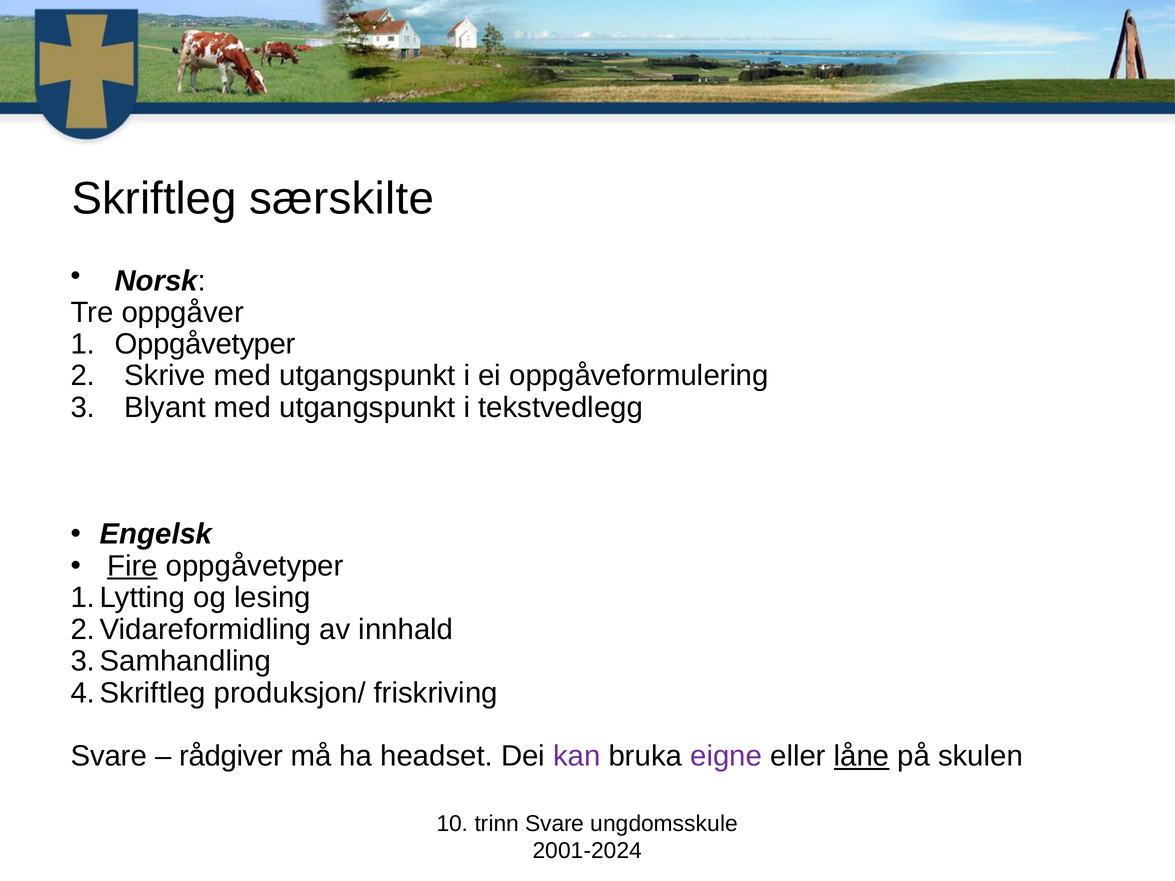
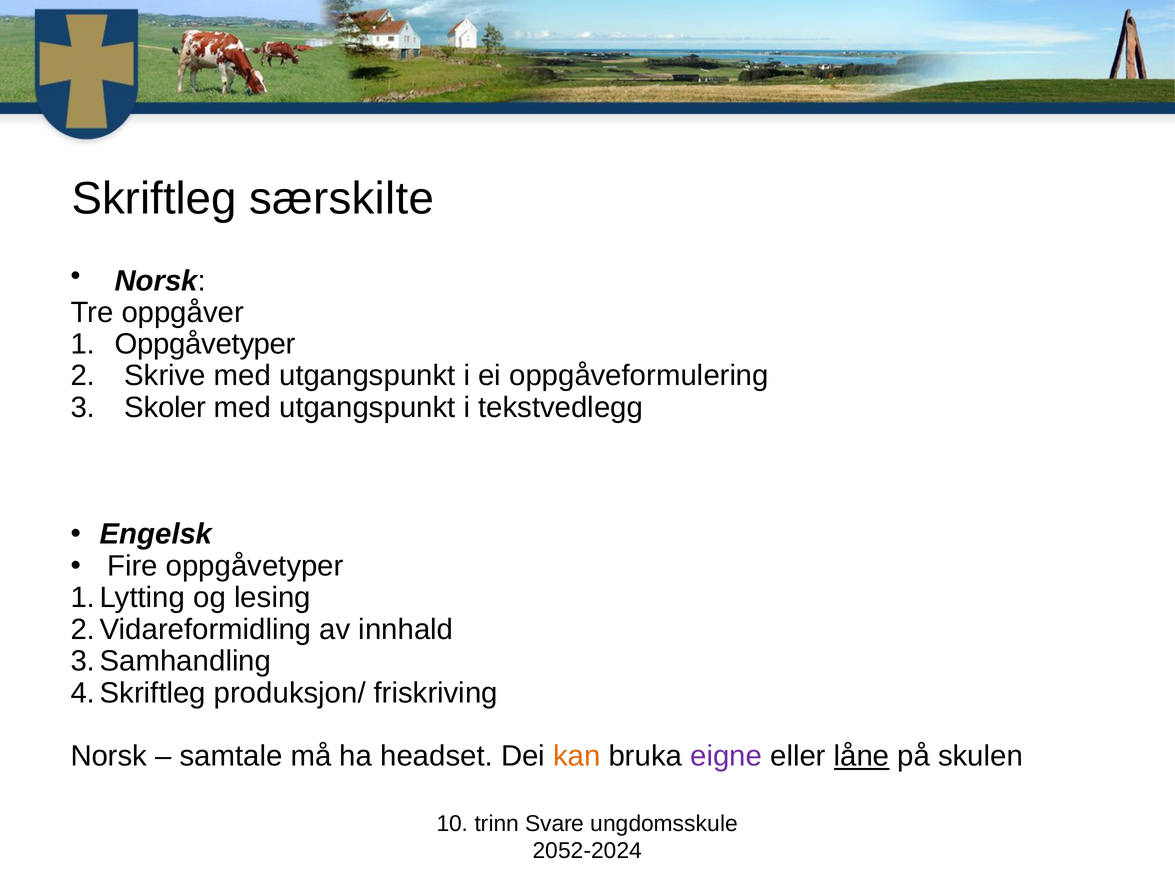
Blyant: Blyant -> Skoler
Fire underline: present -> none
Svare at (109, 757): Svare -> Norsk
rådgiver: rådgiver -> samtale
kan colour: purple -> orange
2001-2024: 2001-2024 -> 2052-2024
